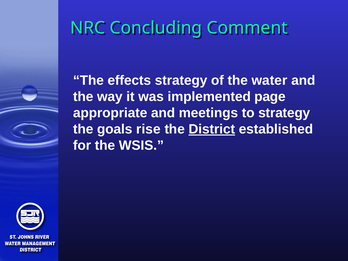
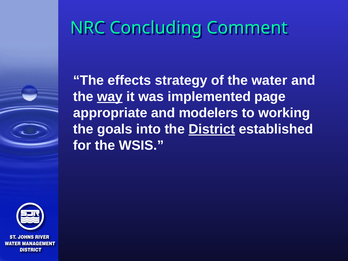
way underline: none -> present
meetings: meetings -> modelers
to strategy: strategy -> working
rise: rise -> into
